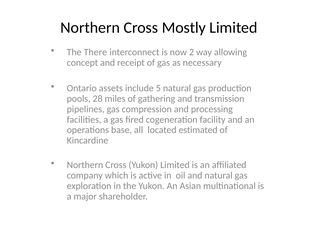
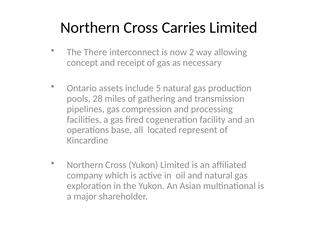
Mostly: Mostly -> Carries
estimated: estimated -> represent
